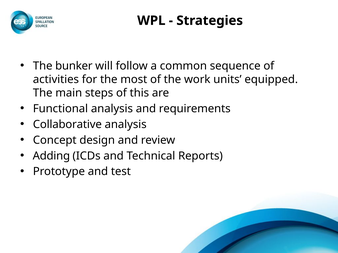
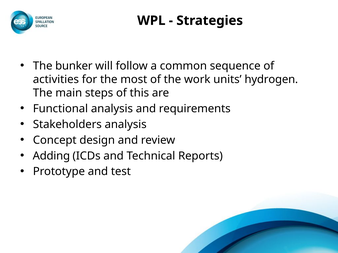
equipped: equipped -> hydrogen
Collaborative: Collaborative -> Stakeholders
